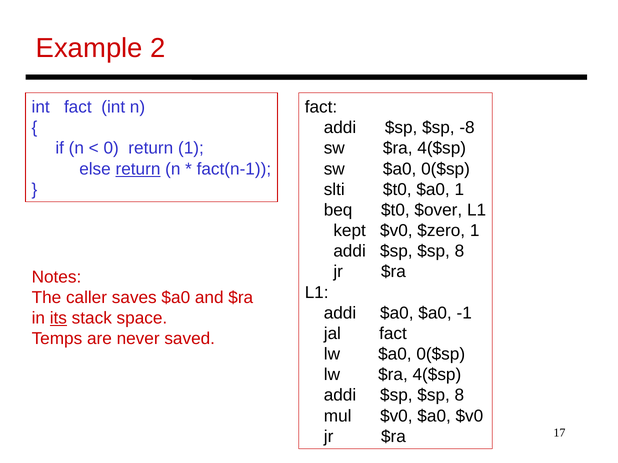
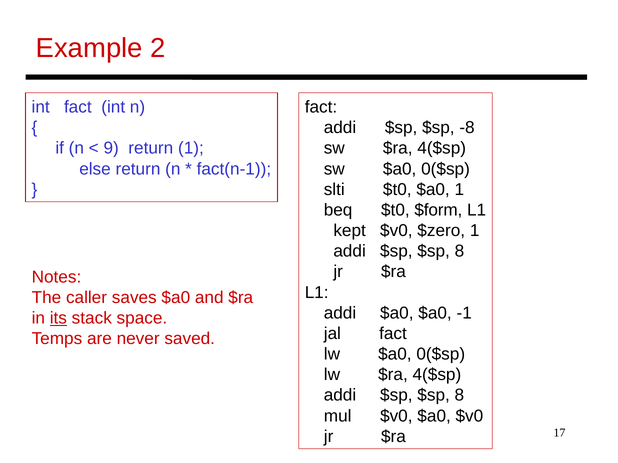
0: 0 -> 9
return at (138, 169) underline: present -> none
$over: $over -> $form
